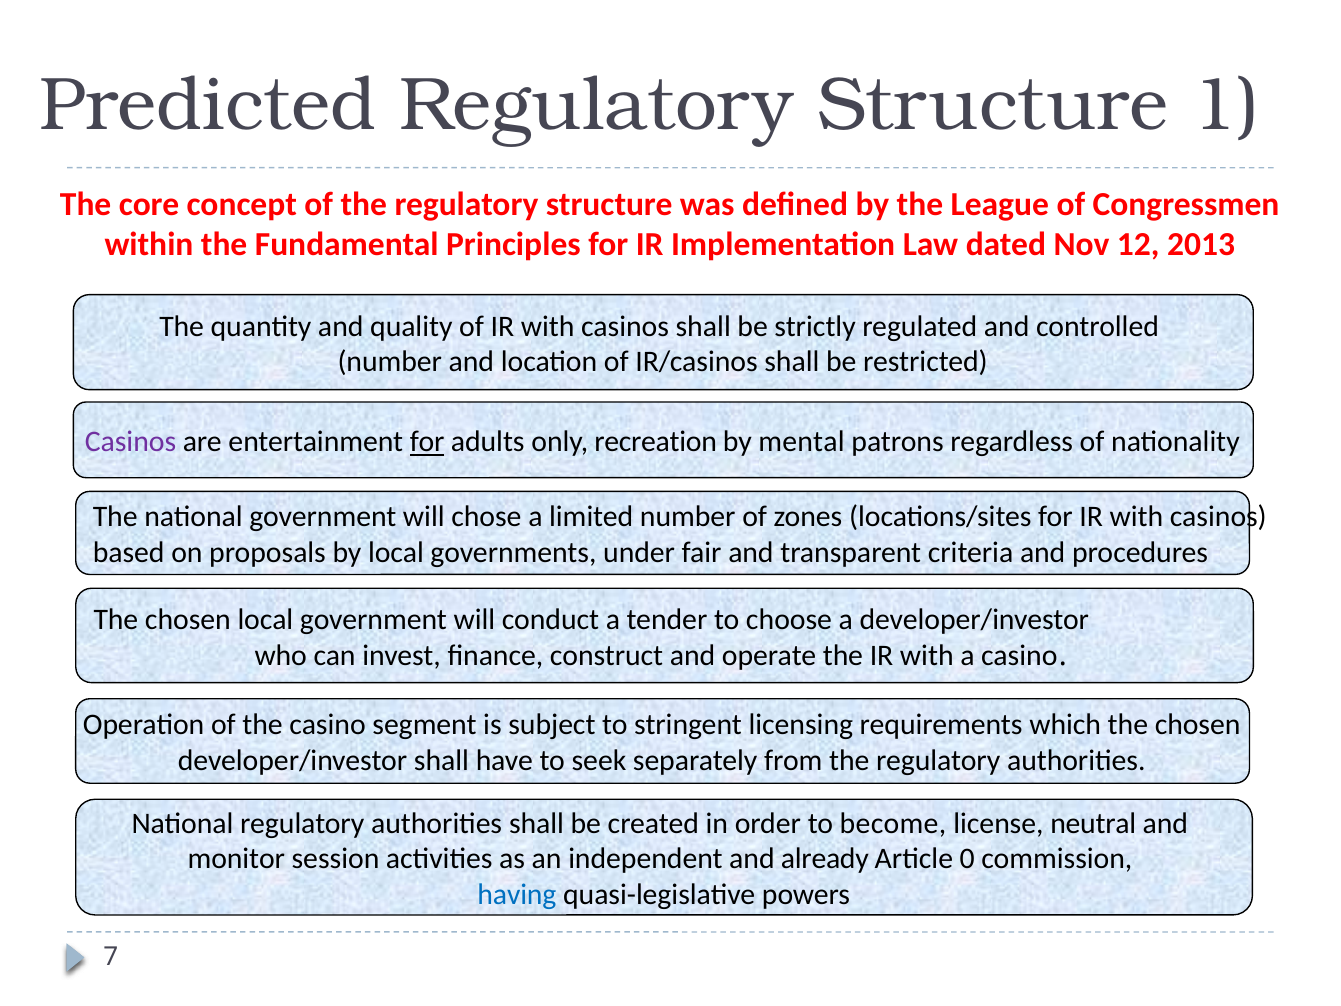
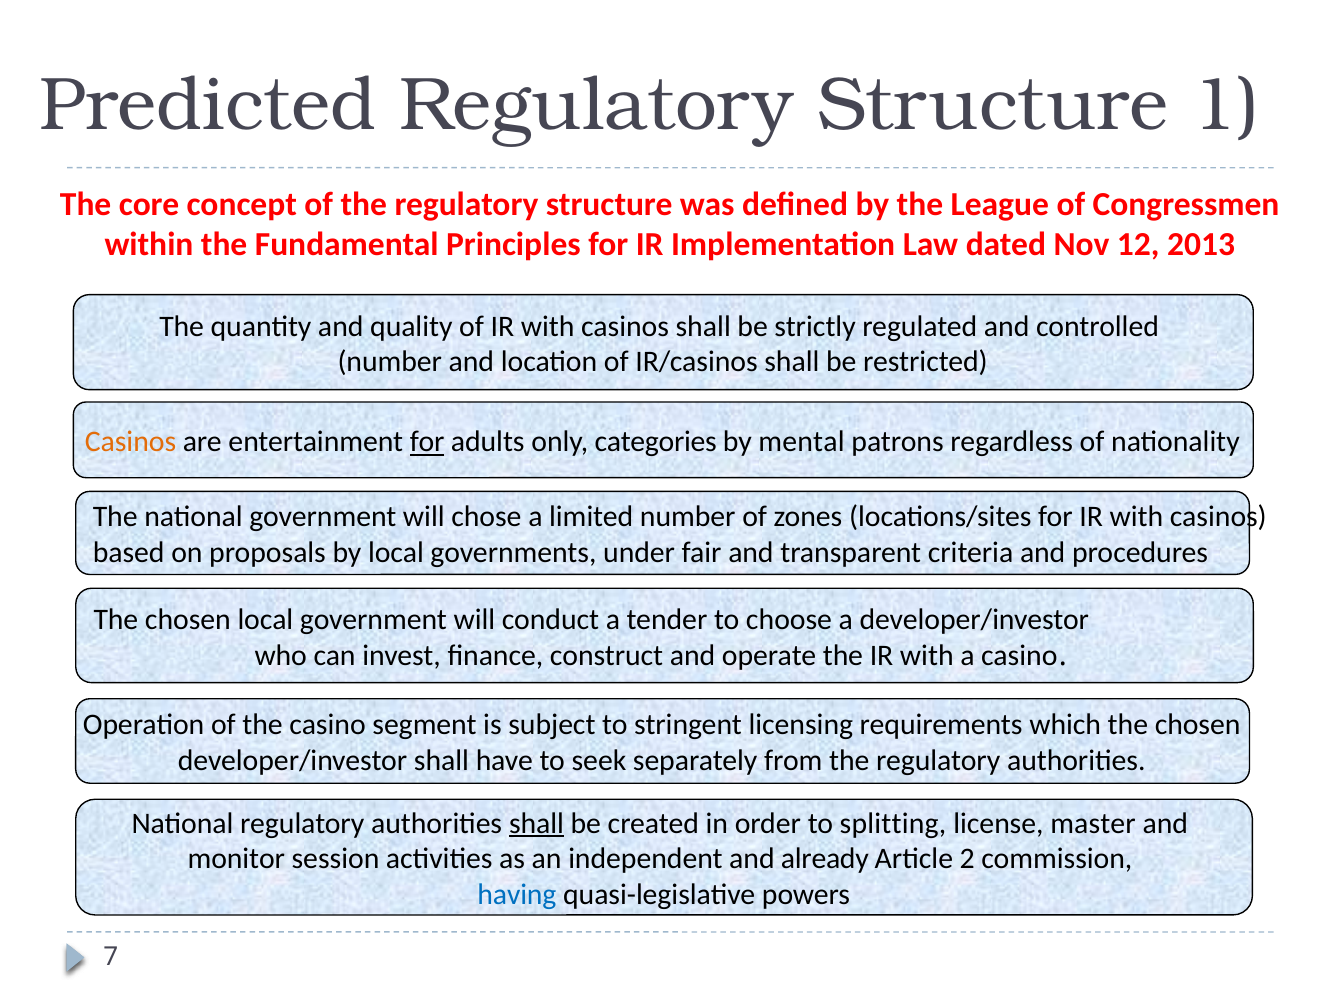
Casinos at (130, 442) colour: purple -> orange
recreation: recreation -> categories
shall at (537, 823) underline: none -> present
become: become -> splitting
neutral: neutral -> master
0: 0 -> 2
